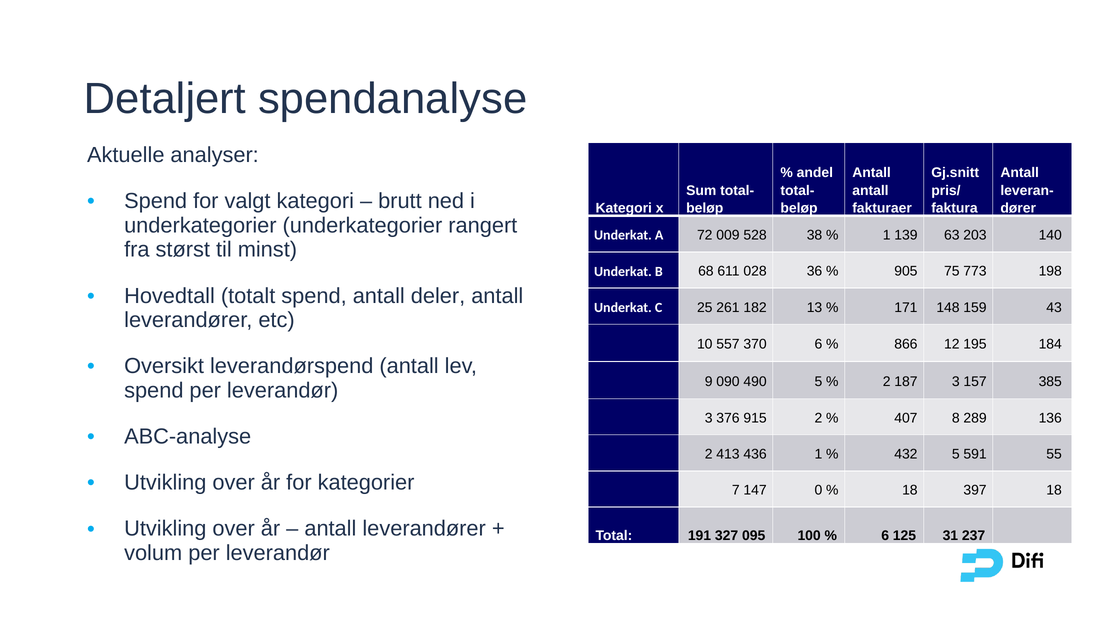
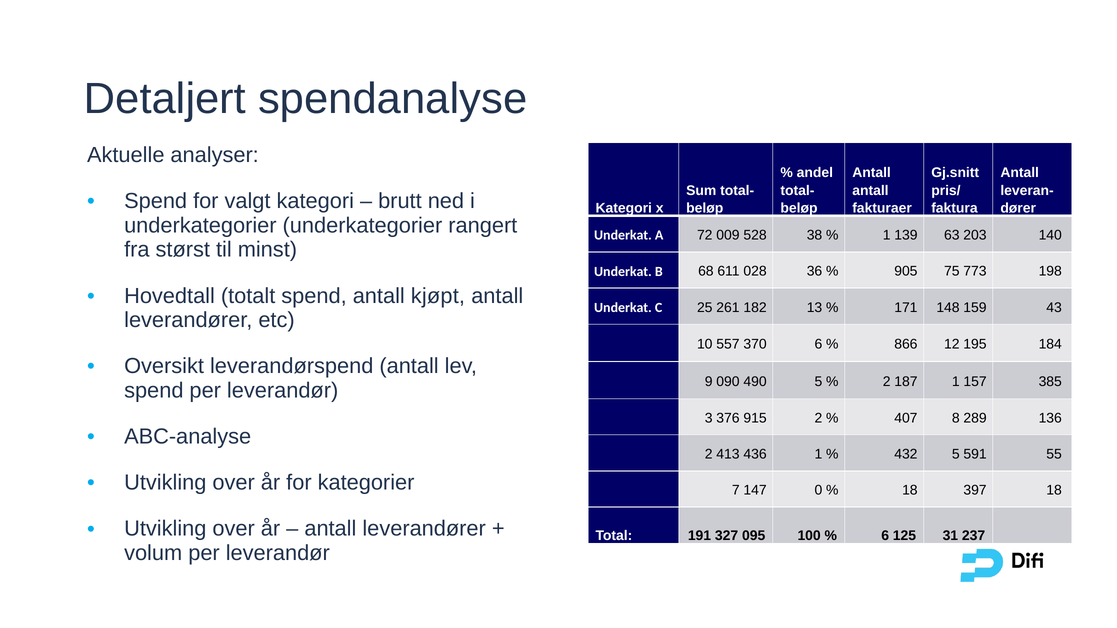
deler: deler -> kjøpt
187 3: 3 -> 1
